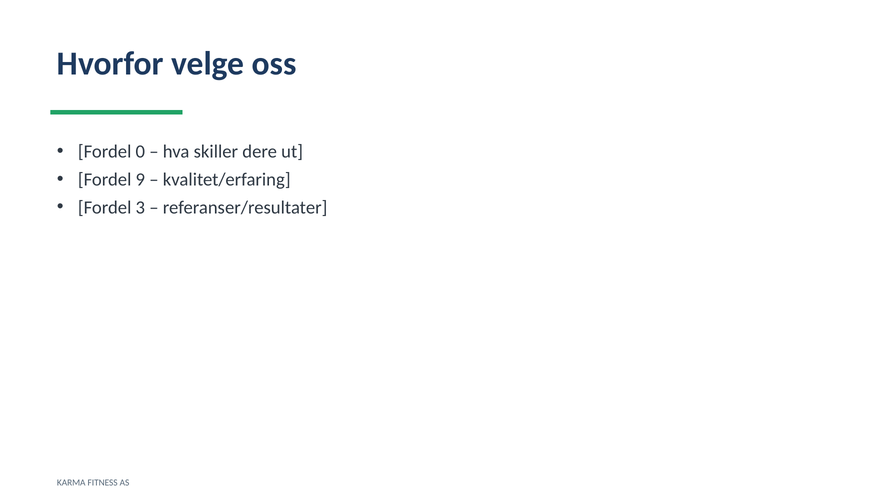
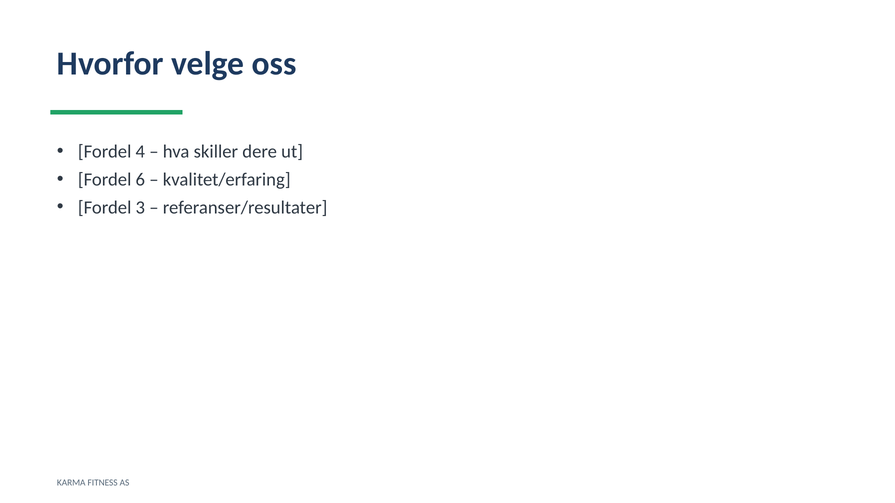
0: 0 -> 4
9: 9 -> 6
